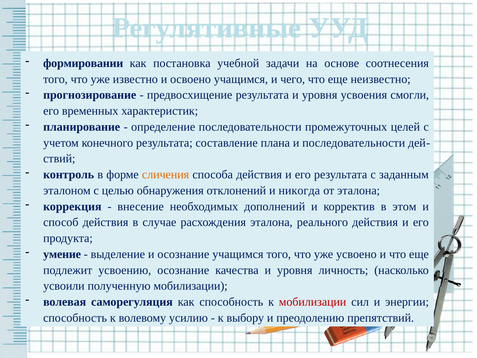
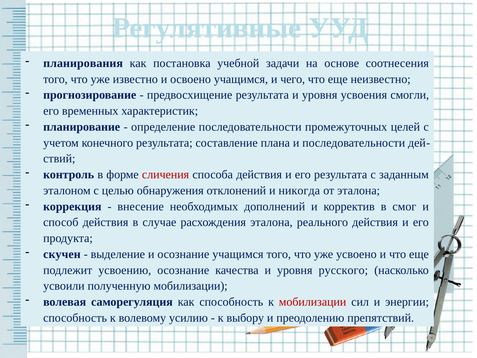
формировании: формировании -> планирования
сличения colour: orange -> red
этом: этом -> смог
умение: умение -> скучен
личность: личность -> русского
